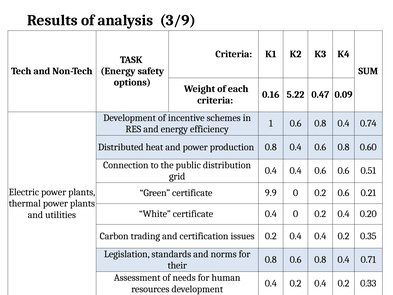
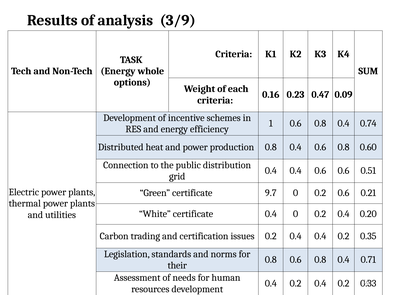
safety: safety -> whole
5.22: 5.22 -> 0.23
9.9: 9.9 -> 9.7
